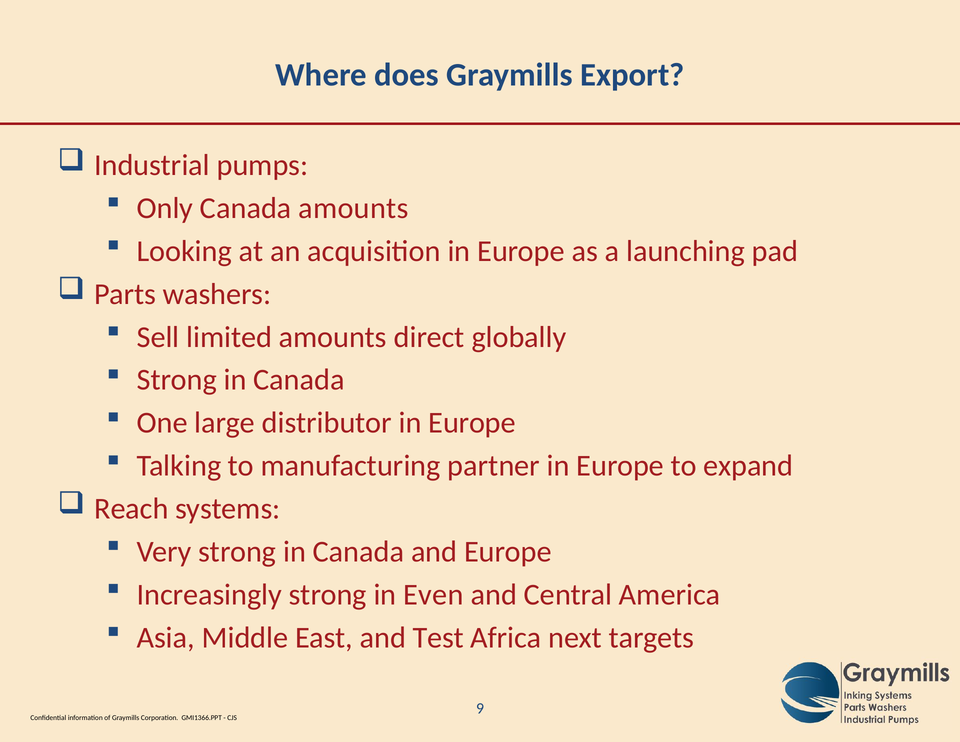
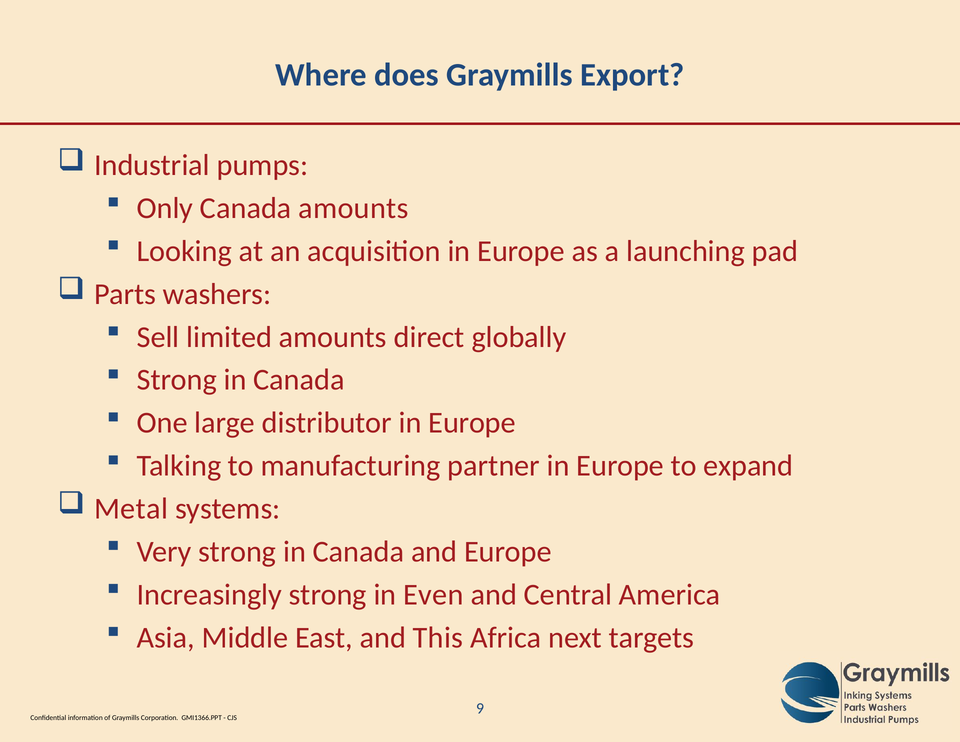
Reach: Reach -> Metal
Test: Test -> This
